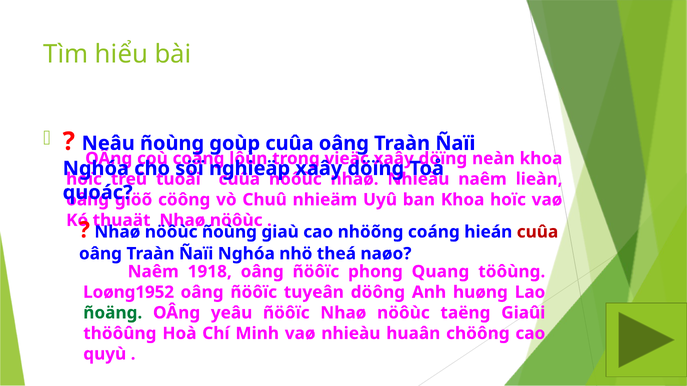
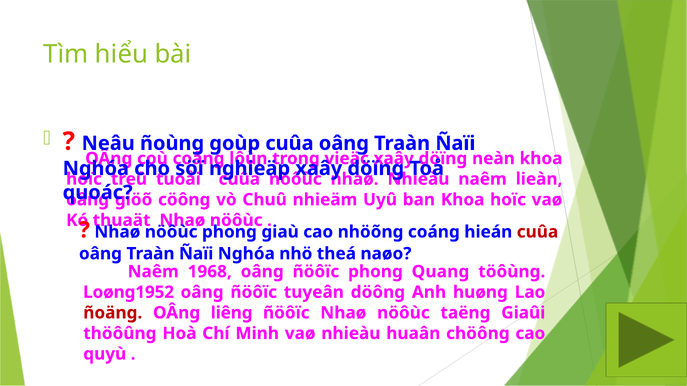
nöôùc ñoùng: ñoùng -> phong
1918: 1918 -> 1968
ñoäng colour: green -> red
yeâu: yeâu -> liêng
